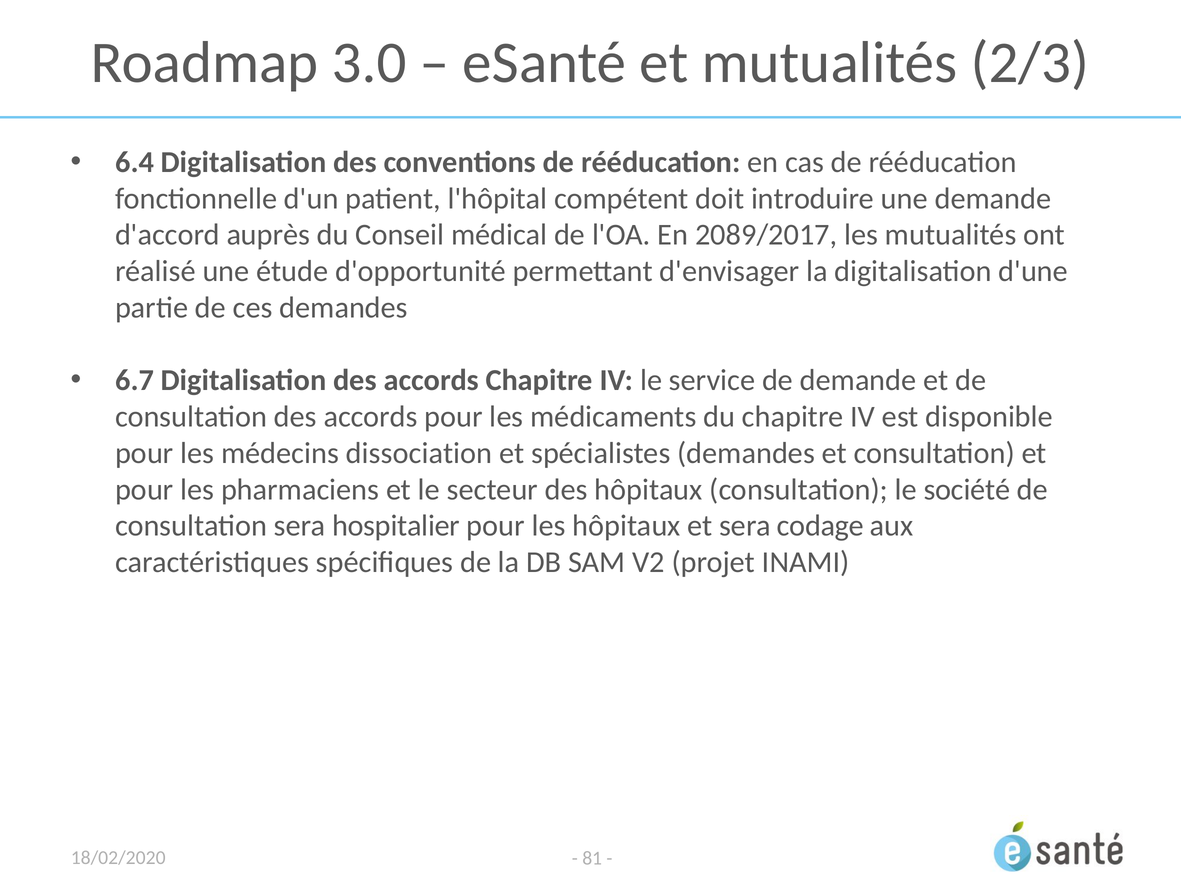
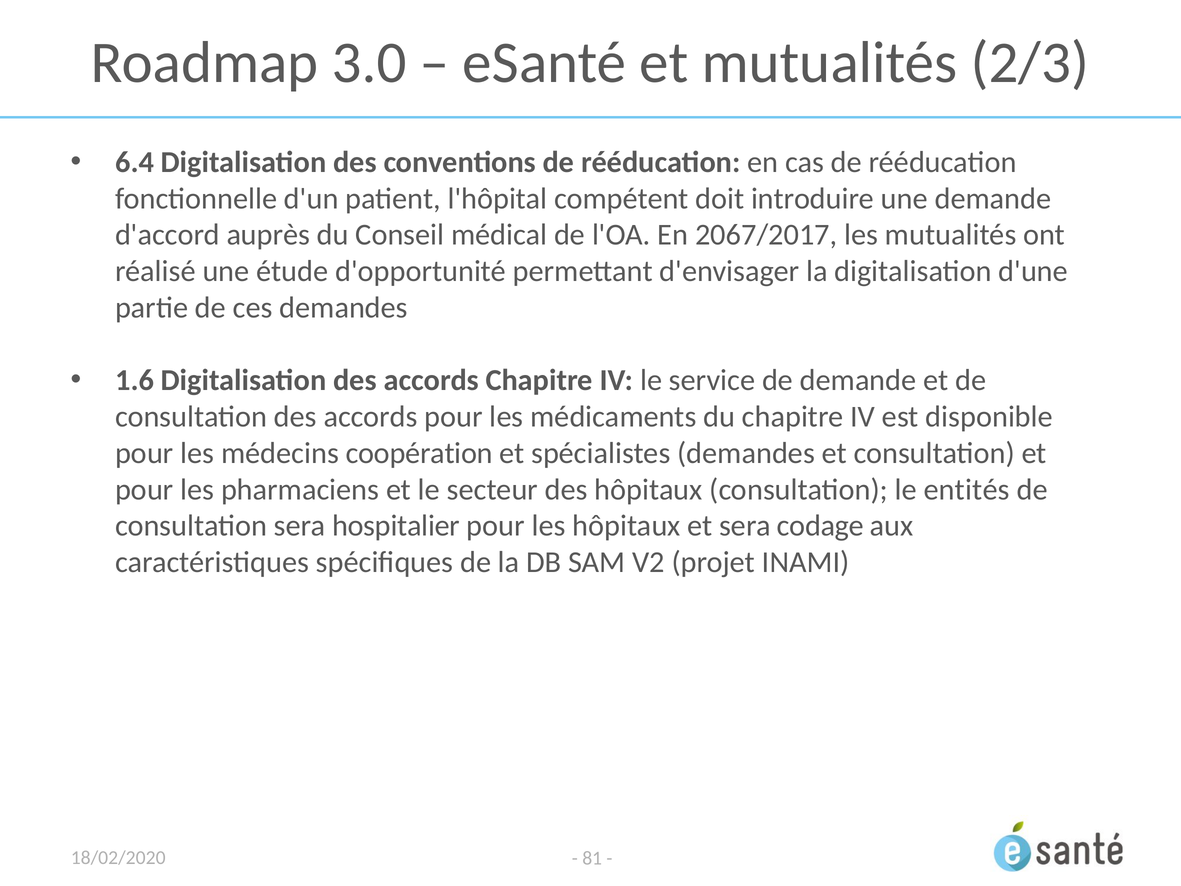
2089/2017: 2089/2017 -> 2067/2017
6.7: 6.7 -> 1.6
dissociation: dissociation -> coopération
société: société -> entités
